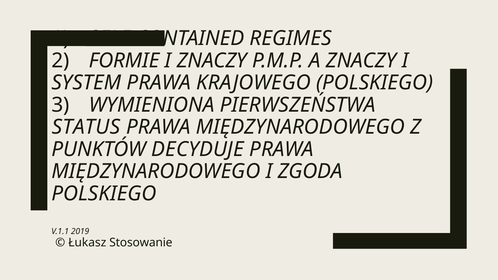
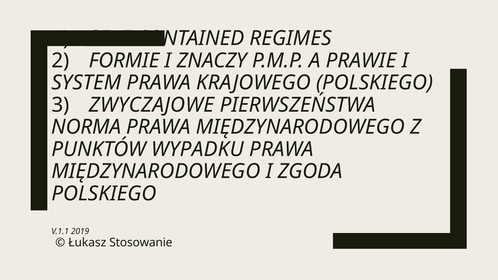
A ZNACZY: ZNACZY -> PRAWIE
WYMIENIONA: WYMIENIONA -> ZWYCZAJOWE
STATUS: STATUS -> NORMA
DECYDUJE: DECYDUJE -> WYPADKU
